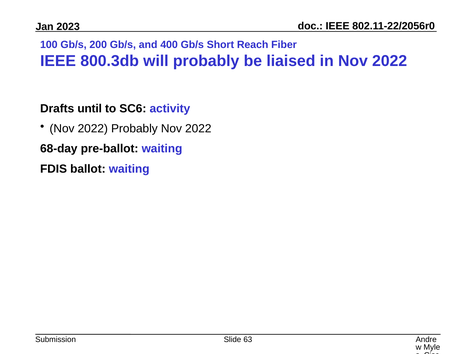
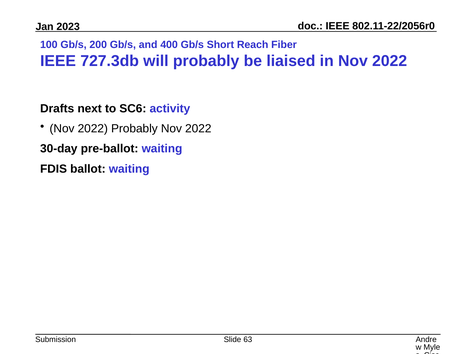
800.3db: 800.3db -> 727.3db
until: until -> next
68-day: 68-day -> 30-day
